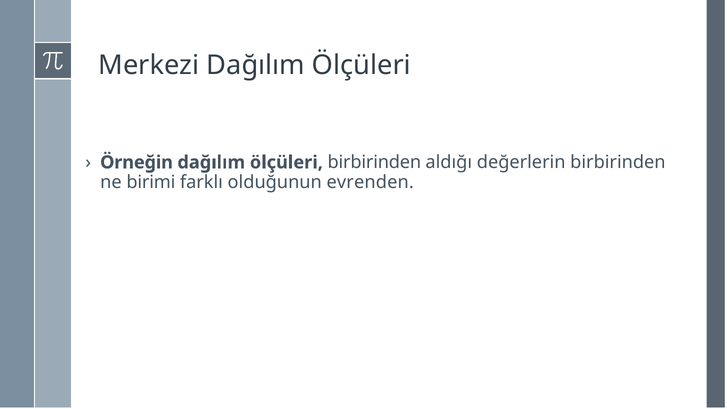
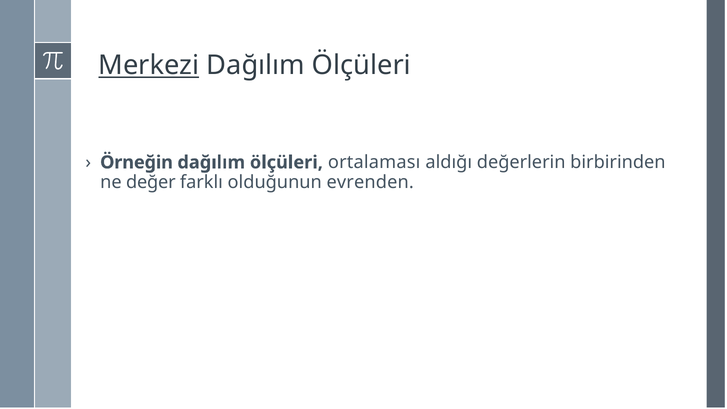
Merkezi underline: none -> present
ölçüleri birbirinden: birbirinden -> ortalaması
birimi: birimi -> değer
